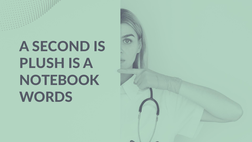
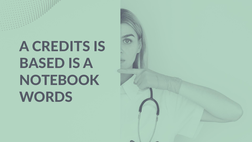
SECOND: SECOND -> CREDITS
PLUSH: PLUSH -> BASED
